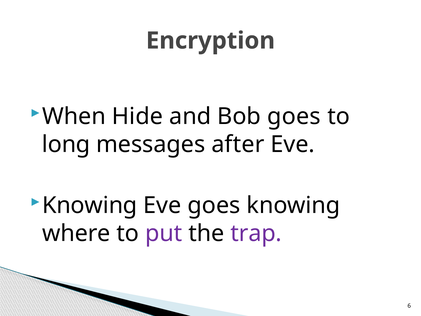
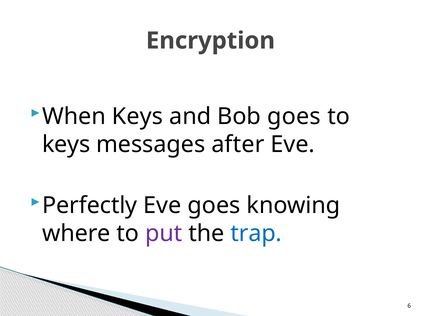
When Hide: Hide -> Keys
long at (66, 144): long -> keys
Knowing at (90, 205): Knowing -> Perfectly
trap colour: purple -> blue
